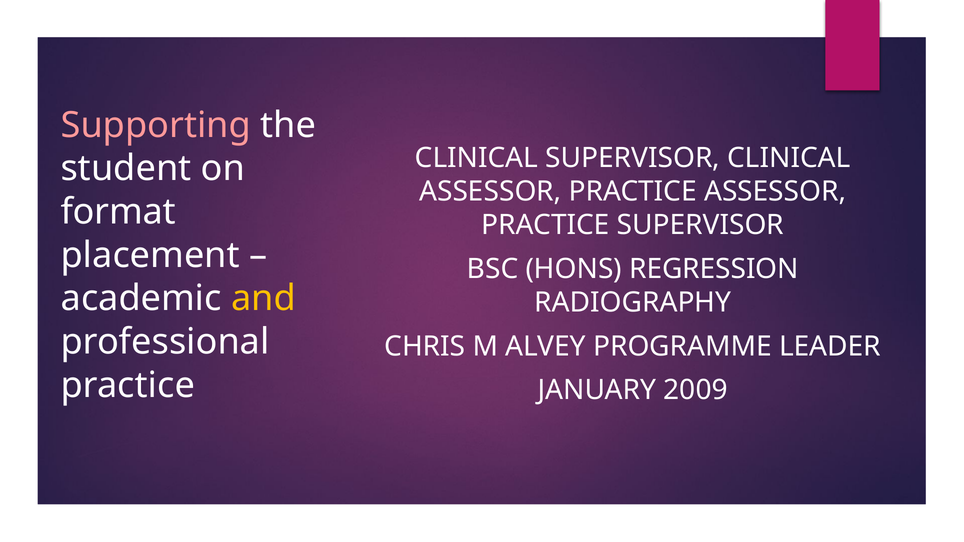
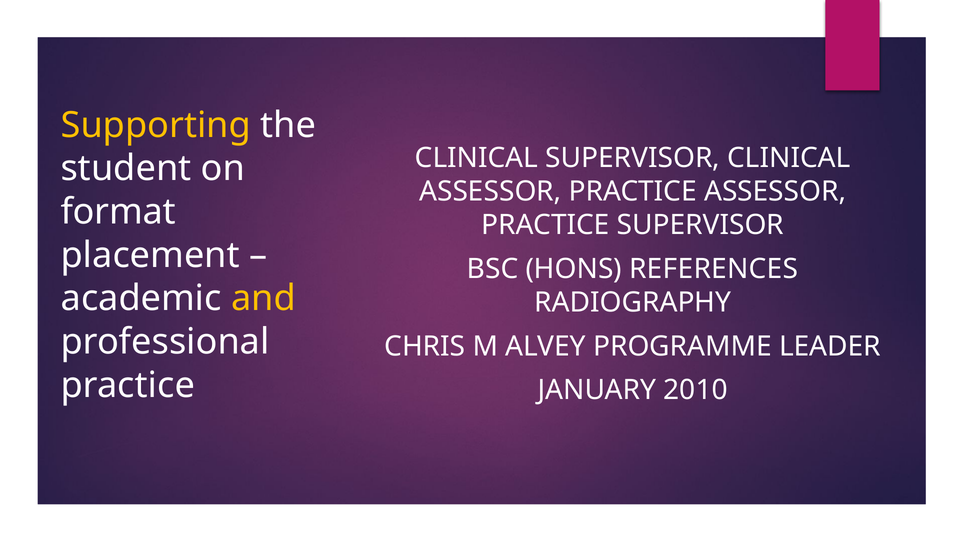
Supporting colour: pink -> yellow
REGRESSION: REGRESSION -> REFERENCES
2009: 2009 -> 2010
